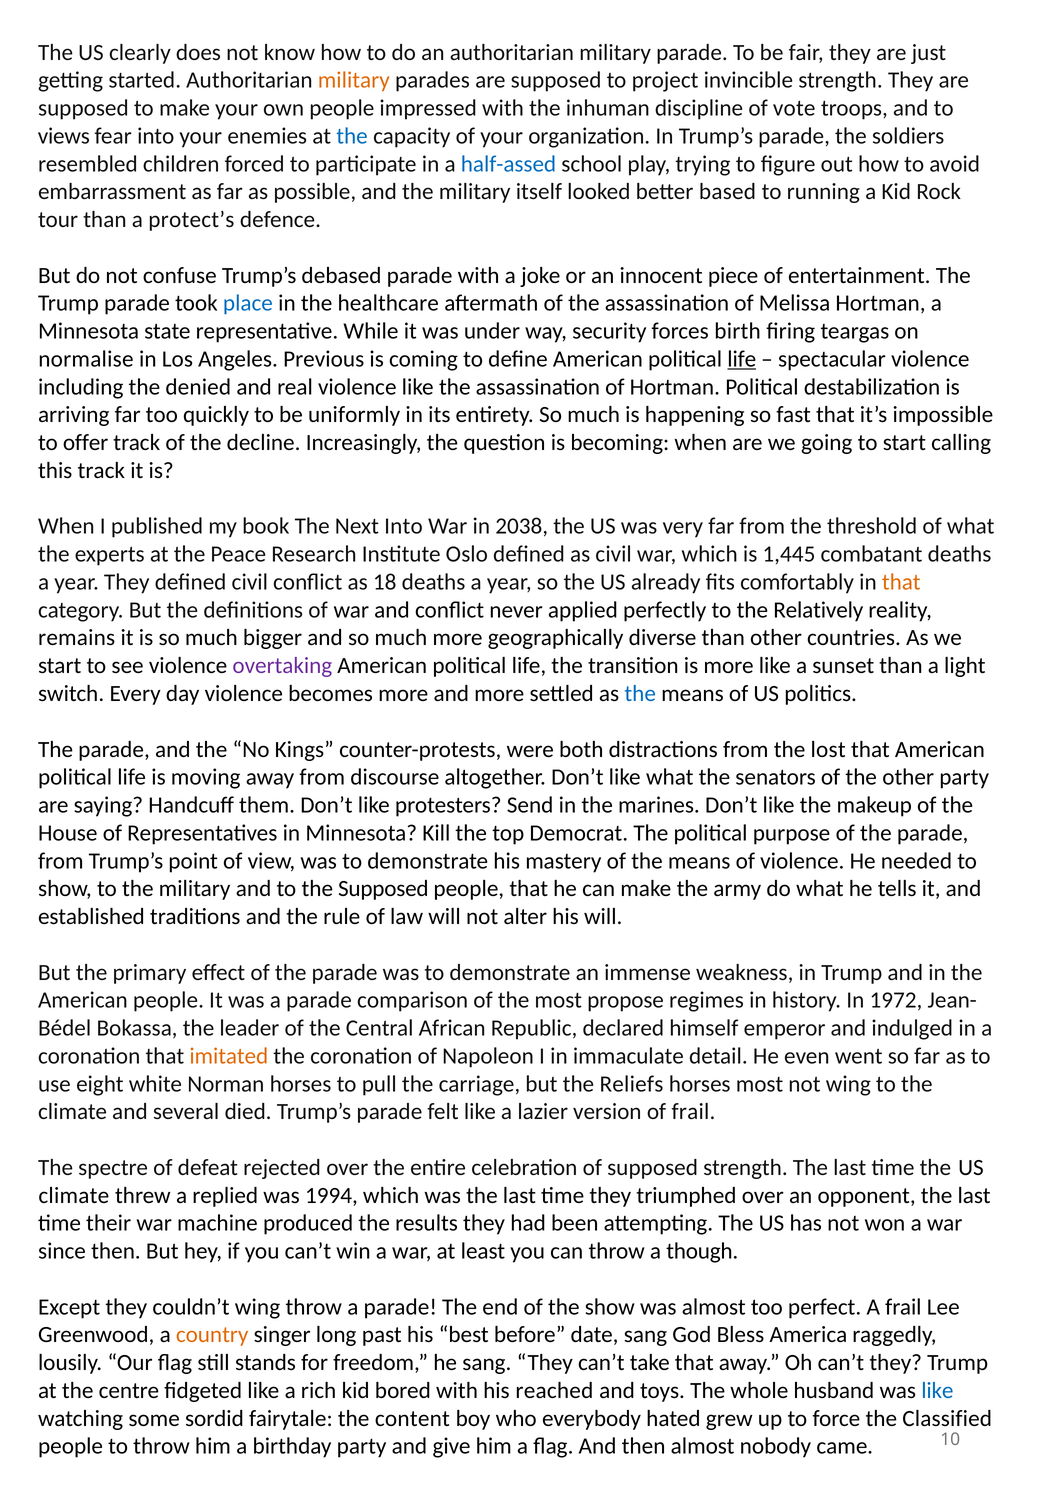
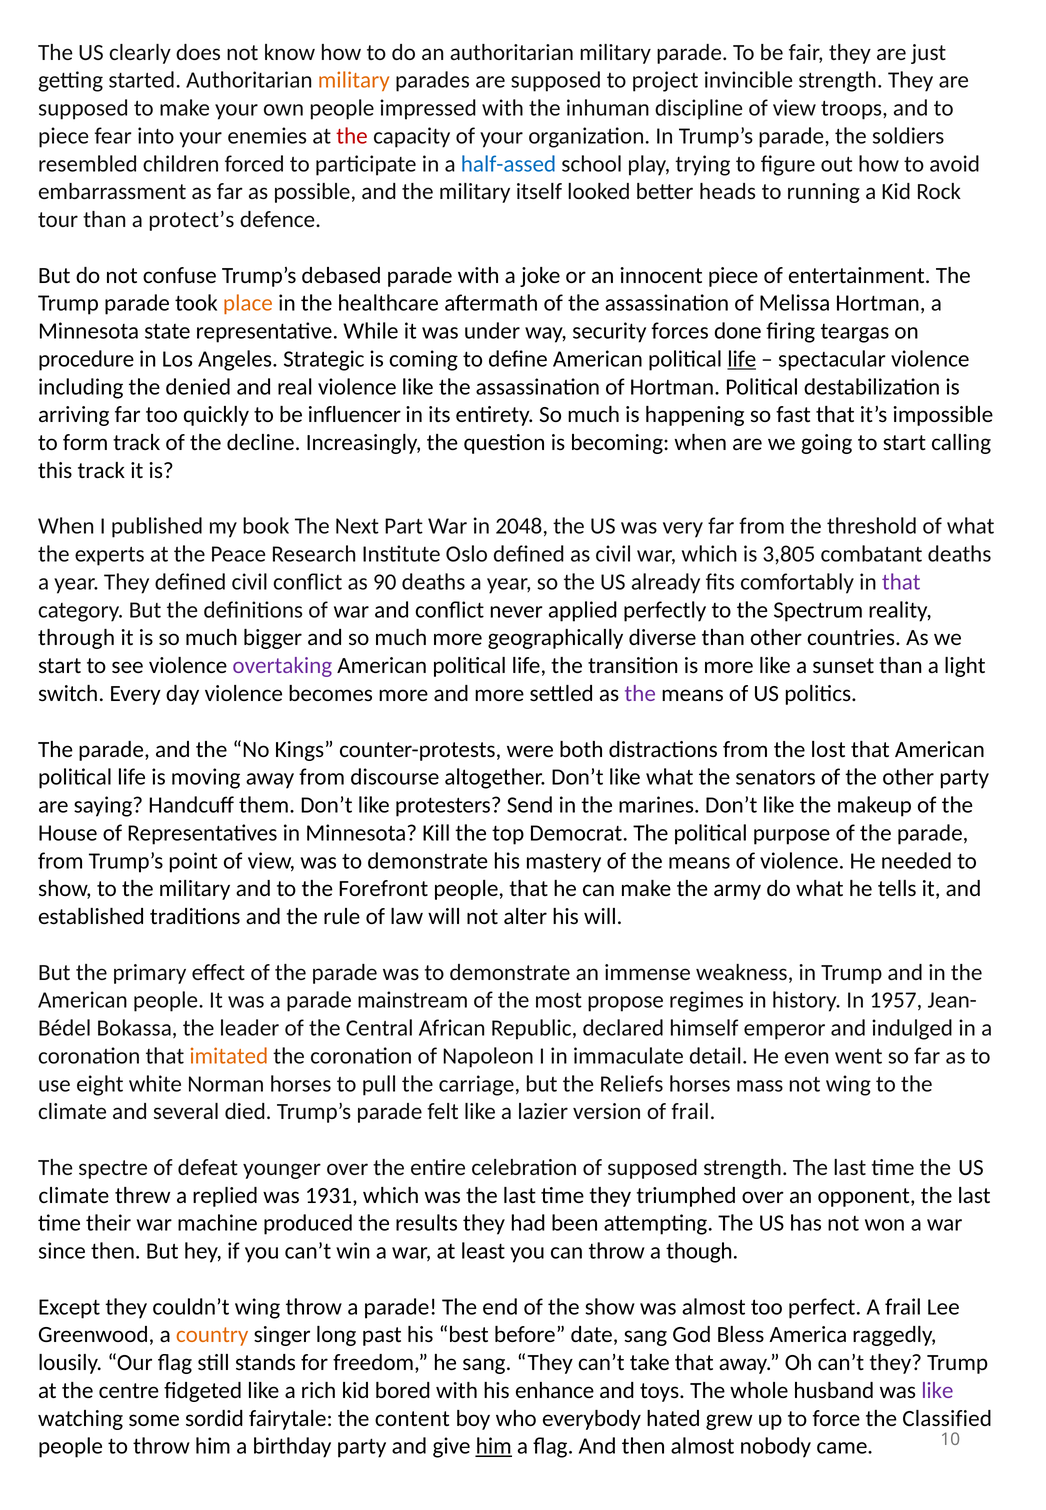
discipline of vote: vote -> view
views at (64, 136): views -> piece
the at (352, 136) colour: blue -> red
based: based -> heads
place colour: blue -> orange
birth: birth -> done
normalise: normalise -> procedure
Previous: Previous -> Strategic
uniformly: uniformly -> influencer
offer: offer -> form
Next Into: Into -> Part
2038: 2038 -> 2048
1,445: 1,445 -> 3,805
18: 18 -> 90
that at (901, 582) colour: orange -> purple
Relatively: Relatively -> Spectrum
remains: remains -> through
the at (640, 694) colour: blue -> purple
the Supposed: Supposed -> Forefront
comparison: comparison -> mainstream
1972: 1972 -> 1957
horses most: most -> mass
rejected: rejected -> younger
1994: 1994 -> 1931
reached: reached -> enhance
like at (937, 1391) colour: blue -> purple
him at (494, 1447) underline: none -> present
